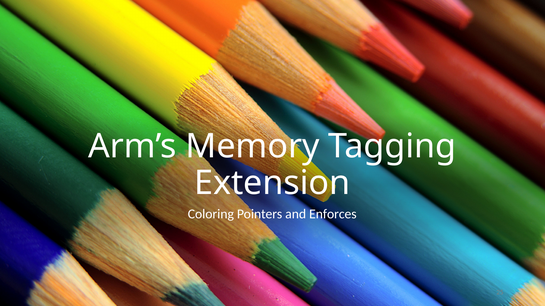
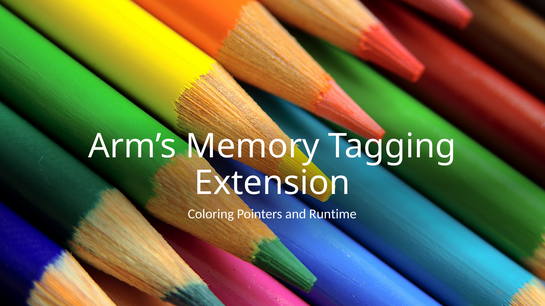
Enforces: Enforces -> Runtime
